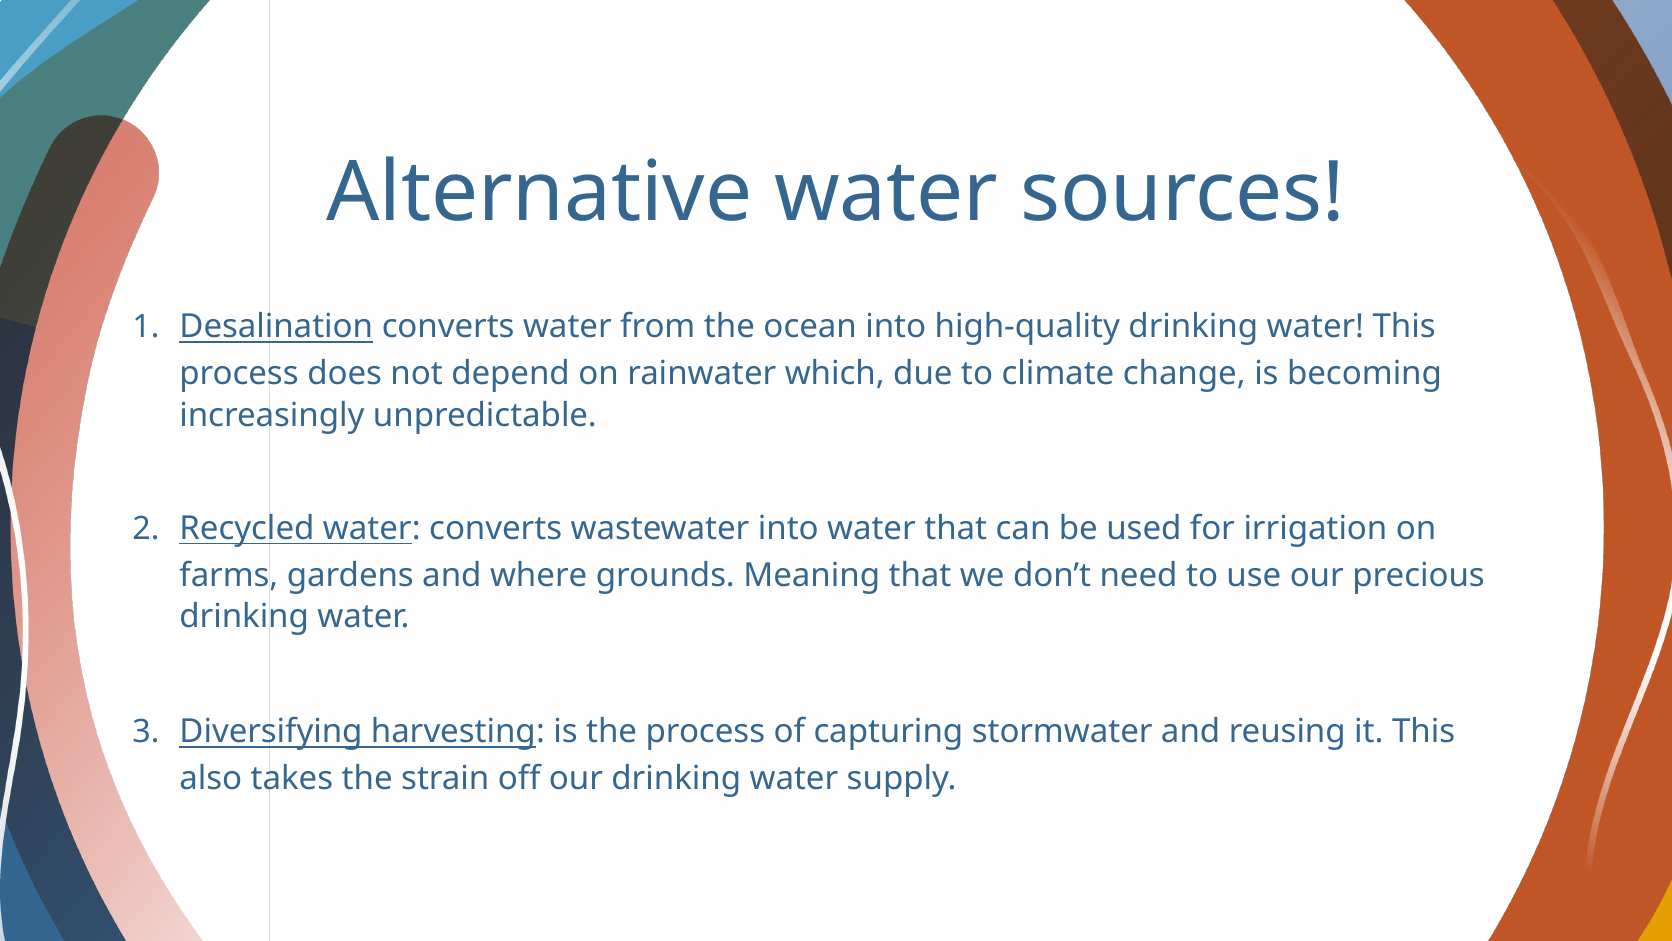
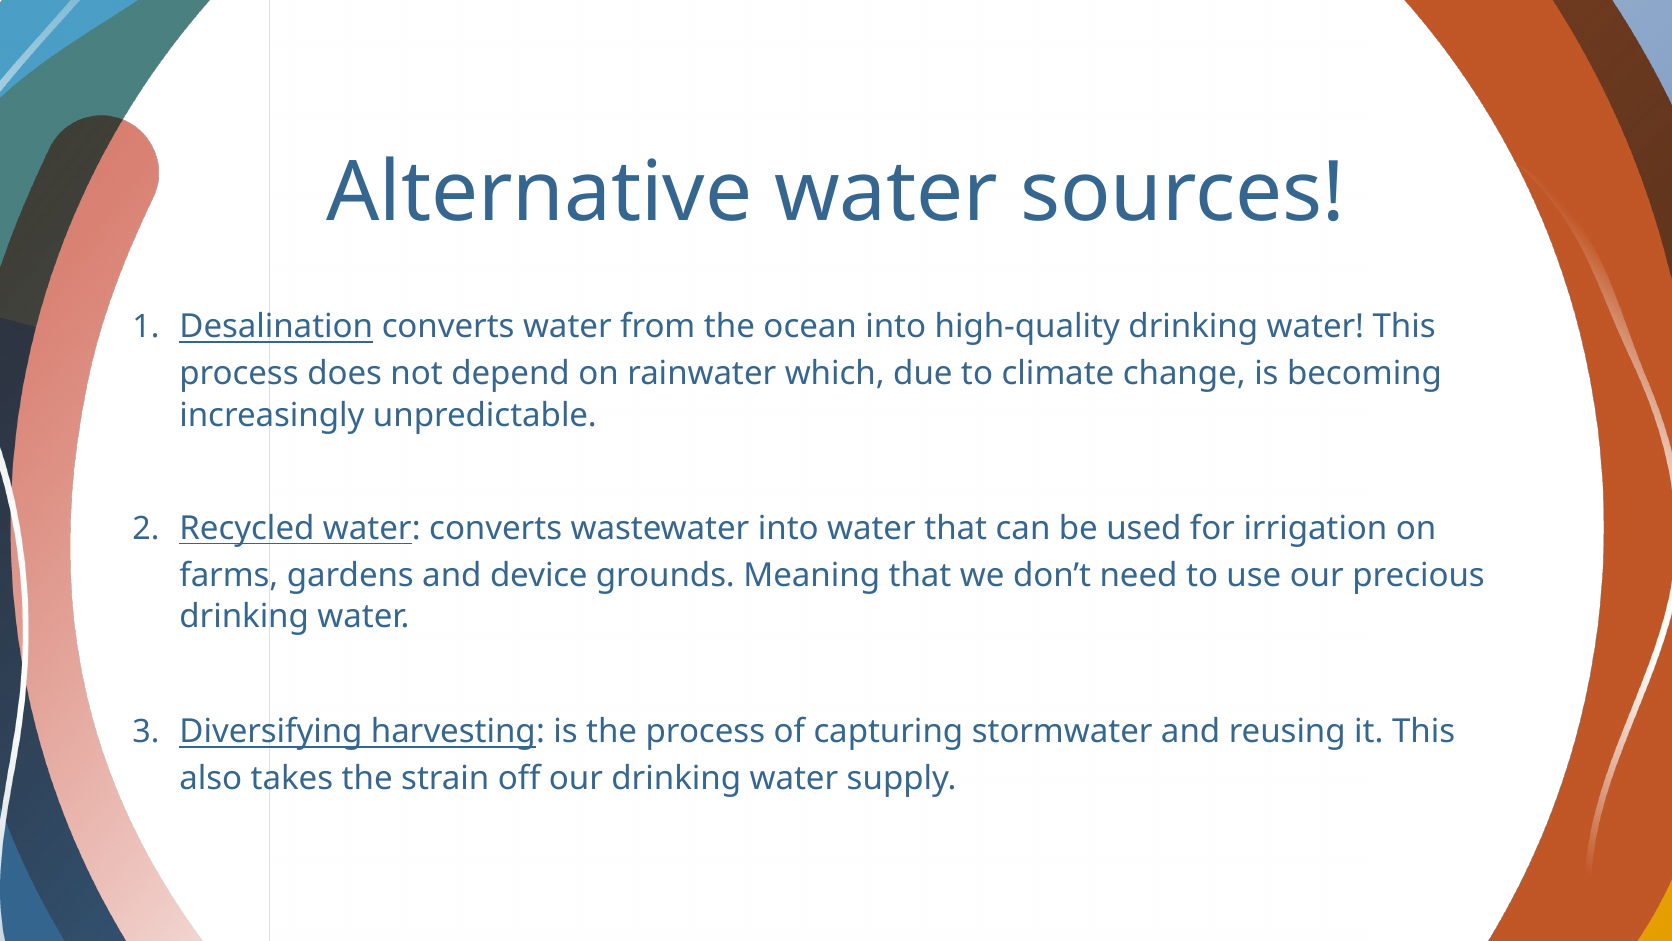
where: where -> device
